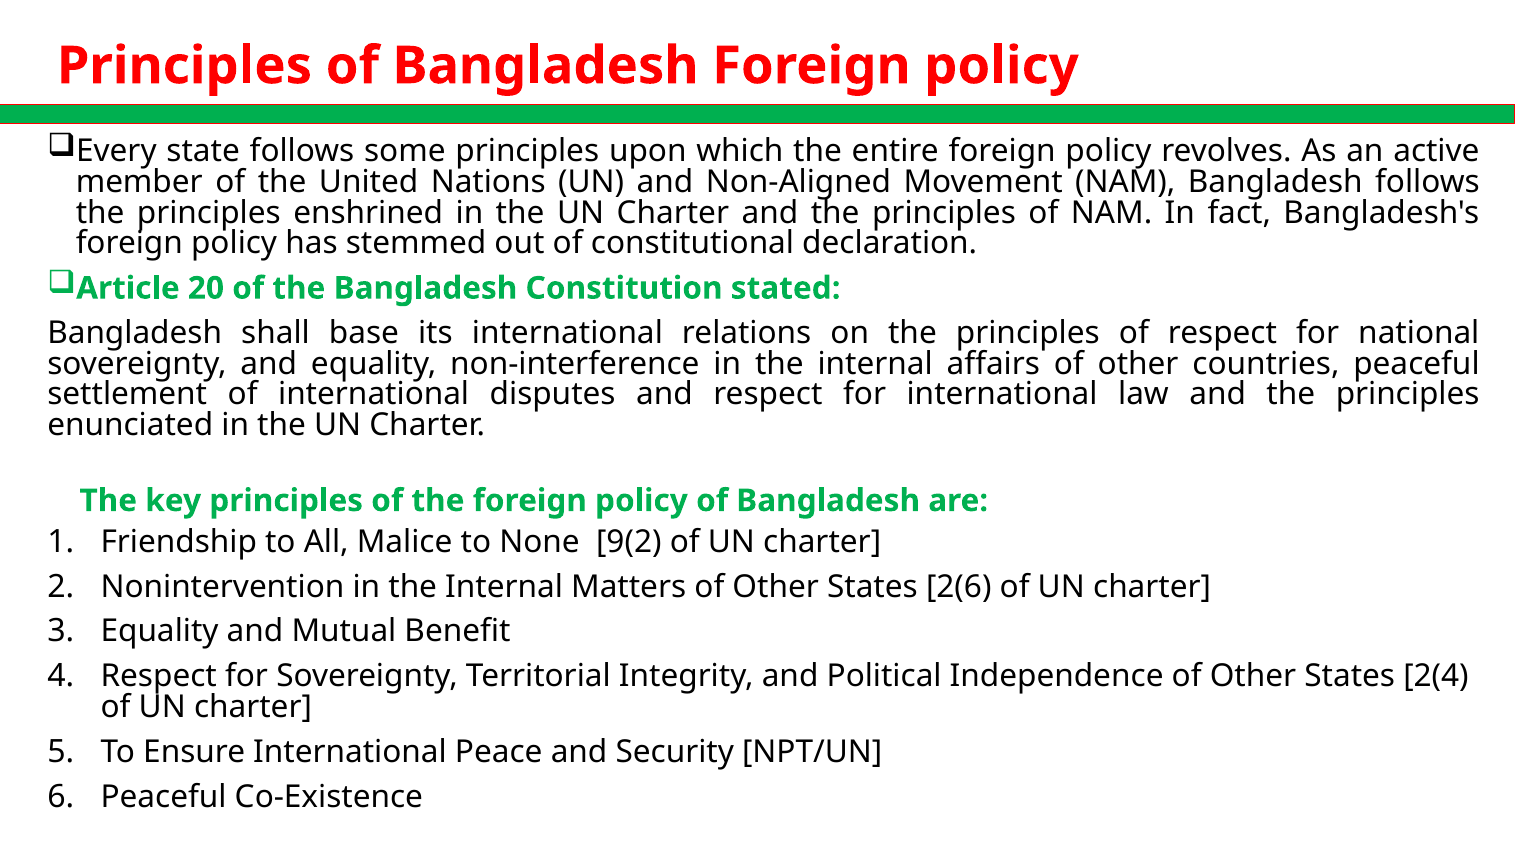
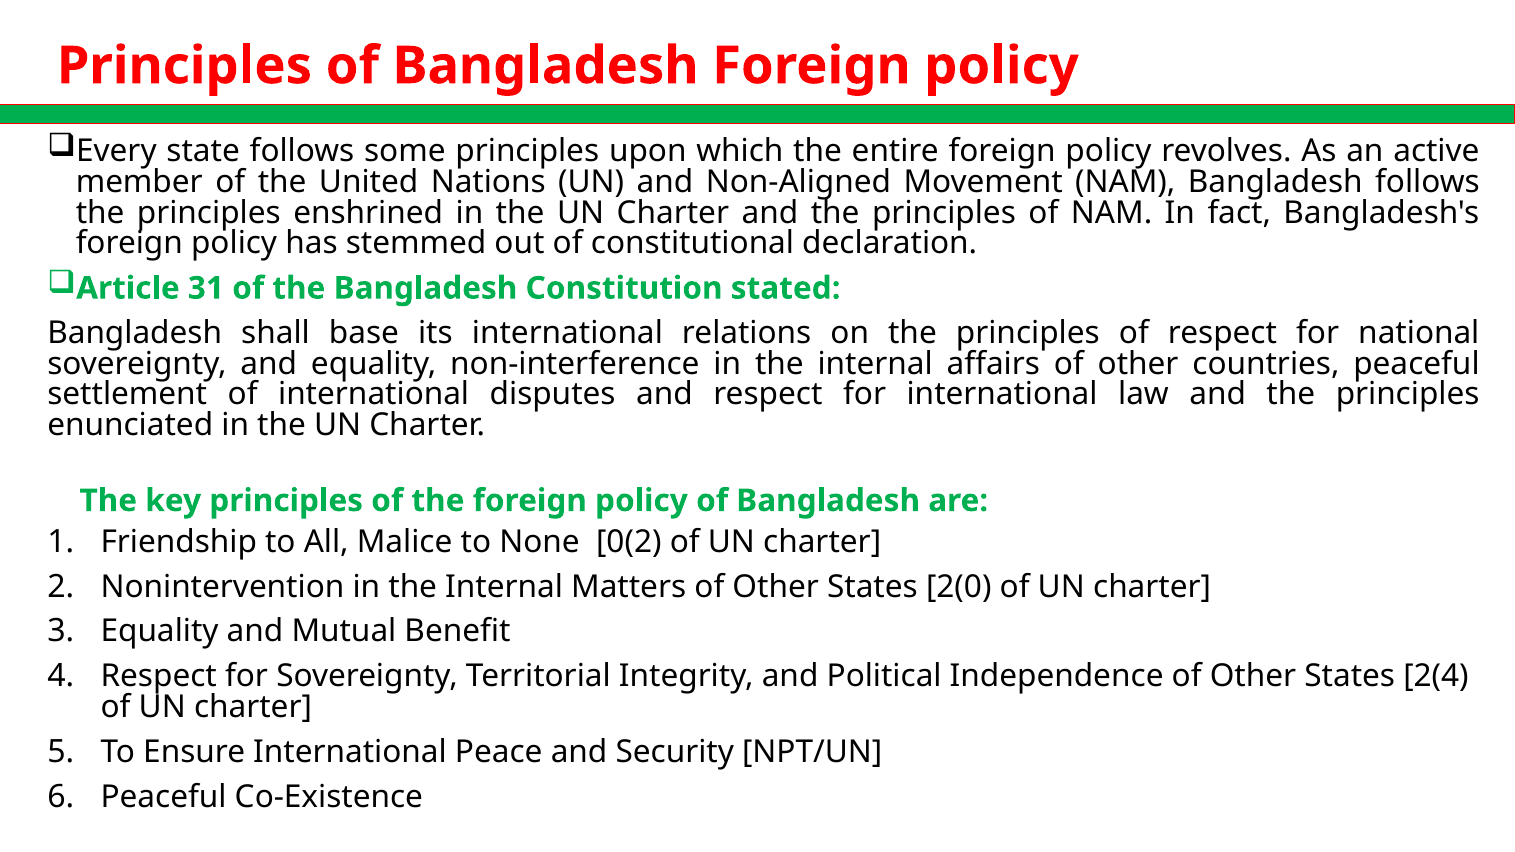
20: 20 -> 31
9(2: 9(2 -> 0(2
2(6: 2(6 -> 2(0
